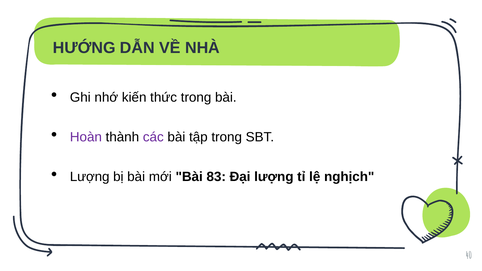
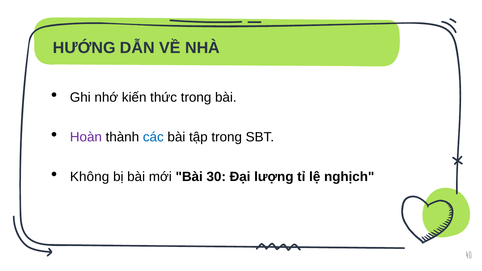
các colour: purple -> blue
Lượng at (90, 177): Lượng -> Không
83: 83 -> 30
